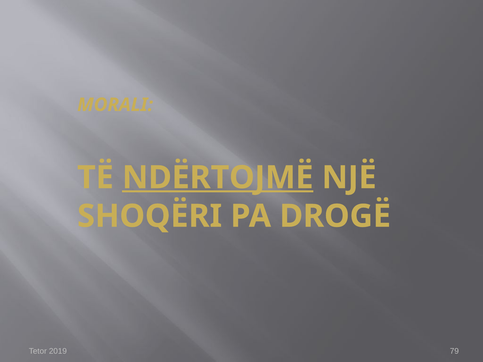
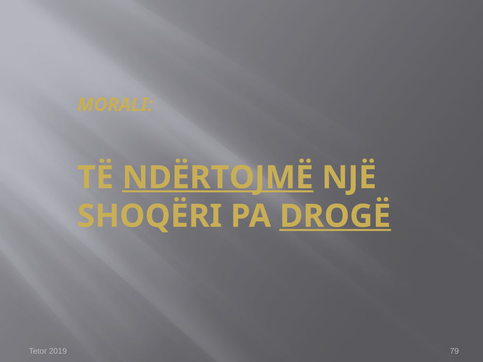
DROGË underline: none -> present
